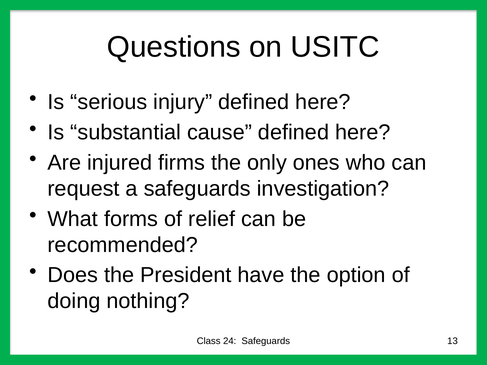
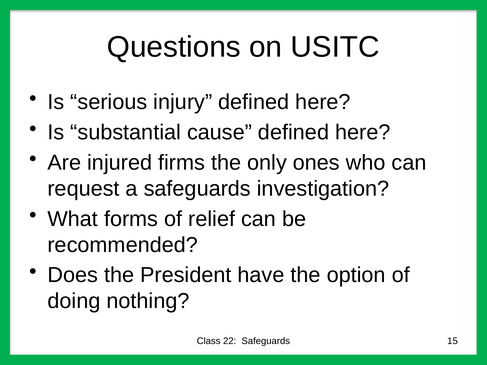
24: 24 -> 22
13: 13 -> 15
